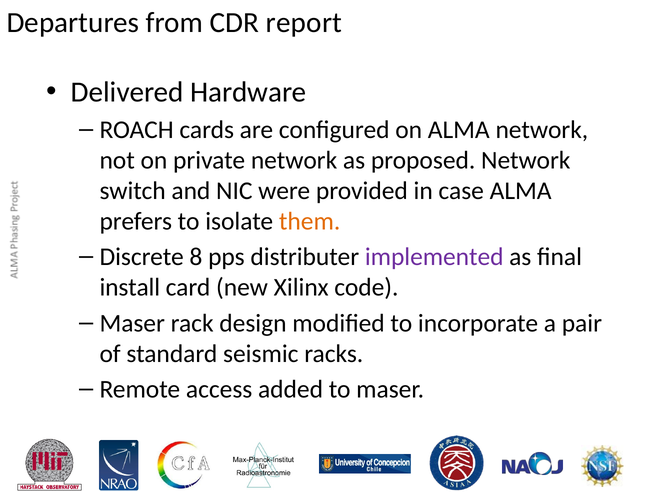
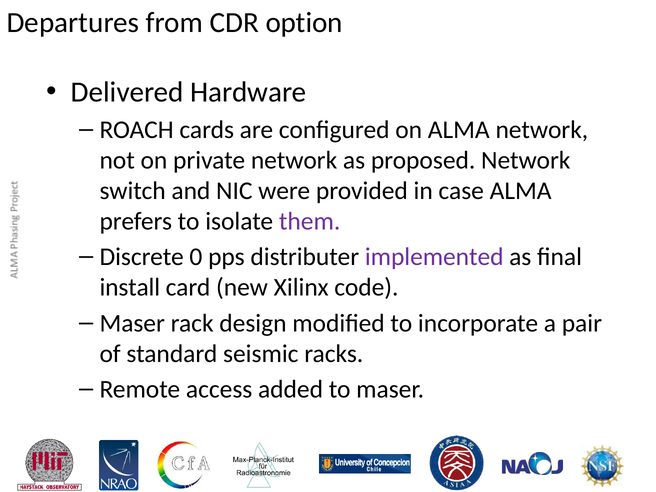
report: report -> option
them colour: orange -> purple
8: 8 -> 0
